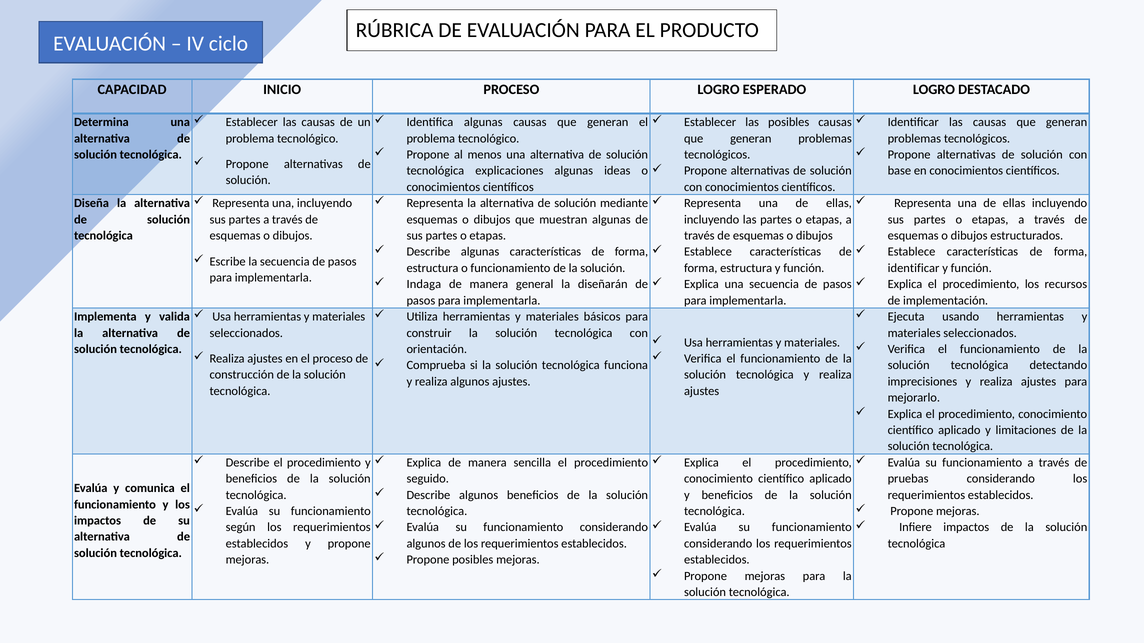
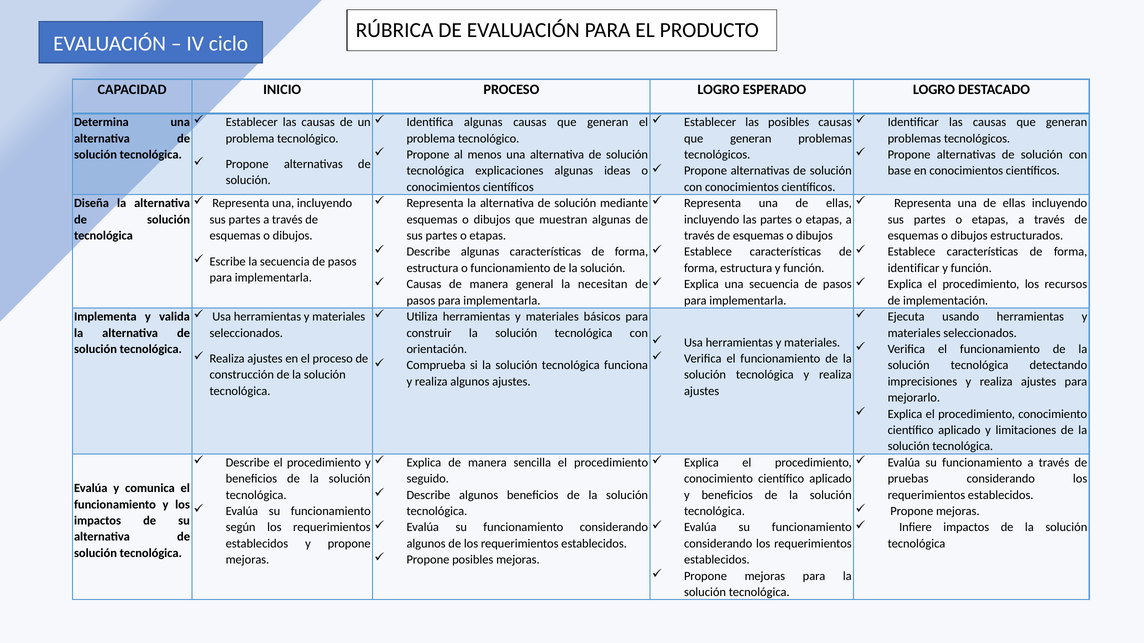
Indaga at (424, 284): Indaga -> Causas
diseñarán: diseñarán -> necesitan
